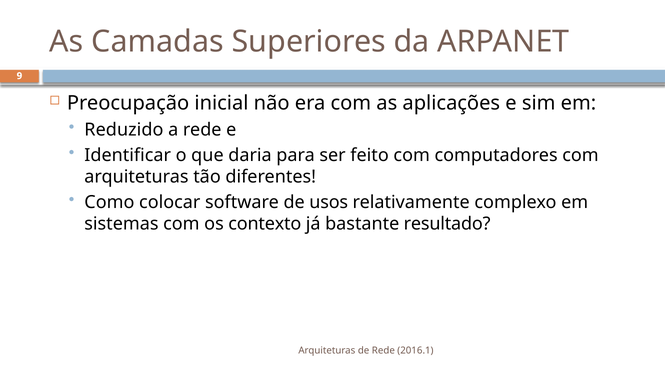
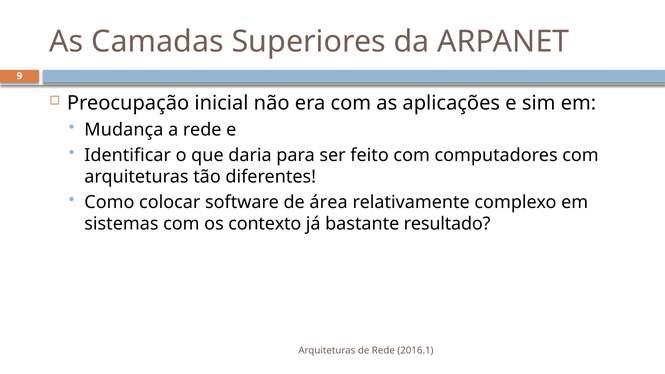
Reduzido: Reduzido -> Mudança
usos: usos -> área
